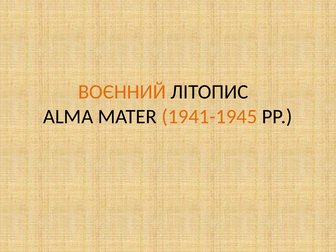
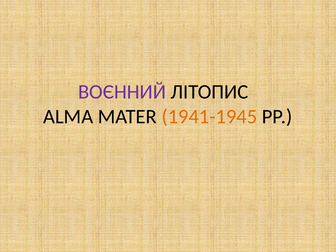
ВОЄННИЙ colour: orange -> purple
